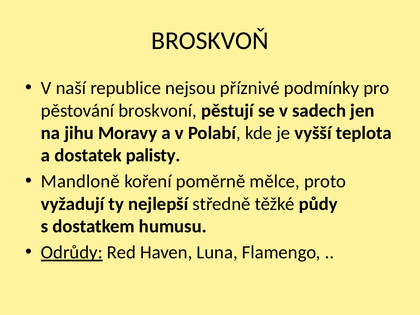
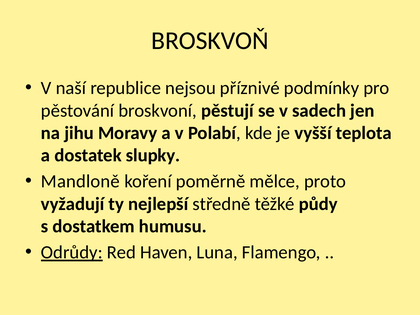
palisty: palisty -> slupky
